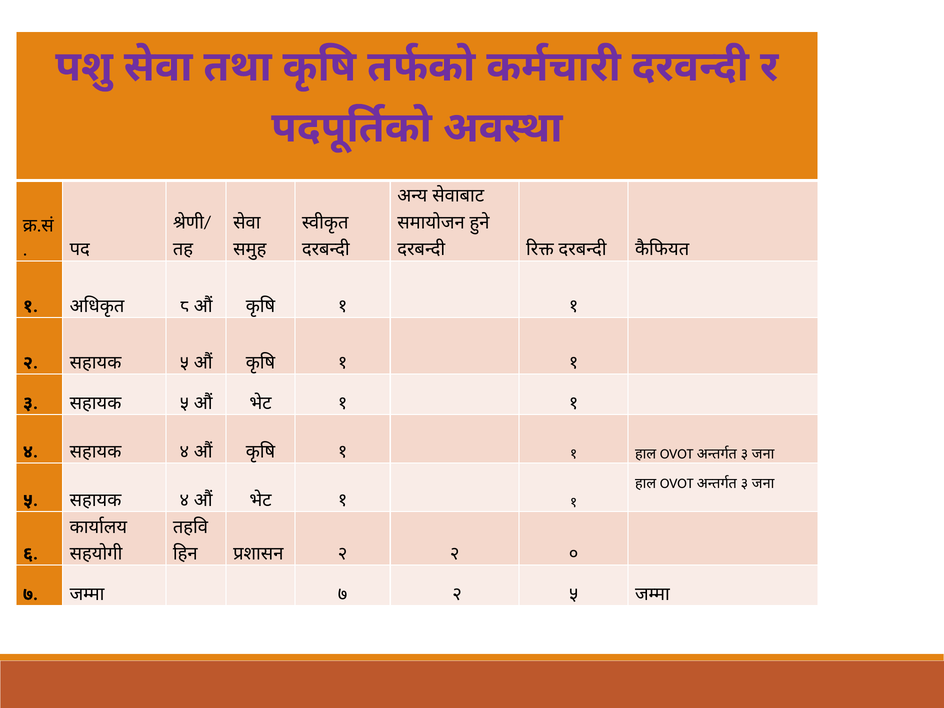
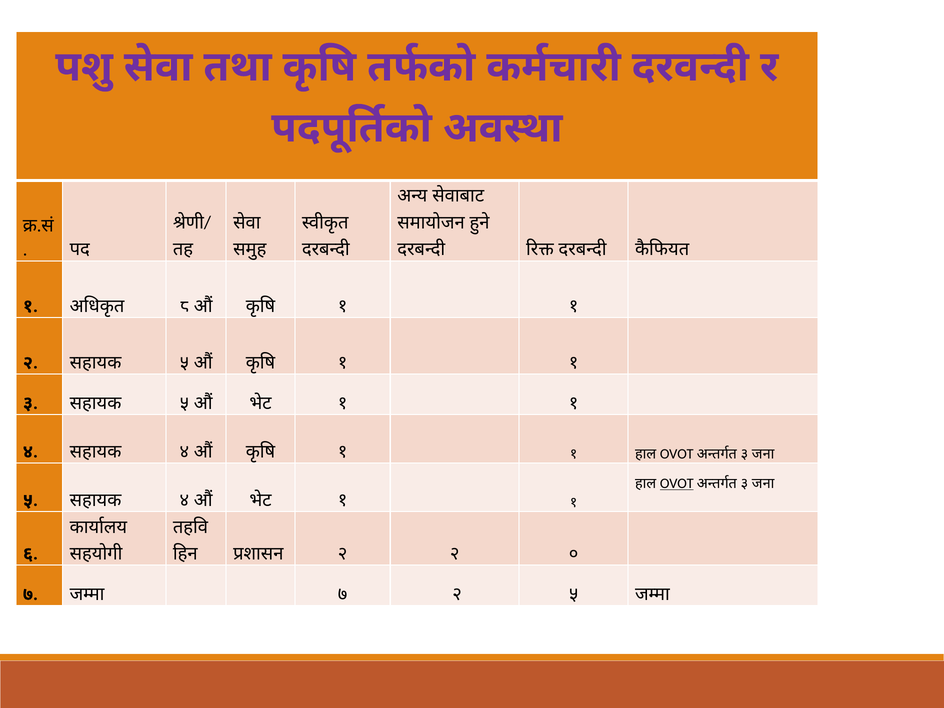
OVOT at (677, 484) underline: none -> present
